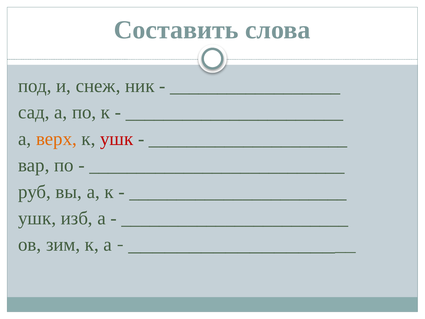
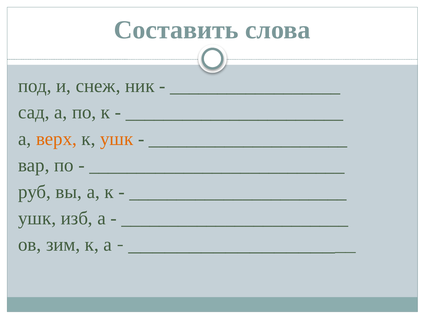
ушк at (117, 139) colour: red -> orange
